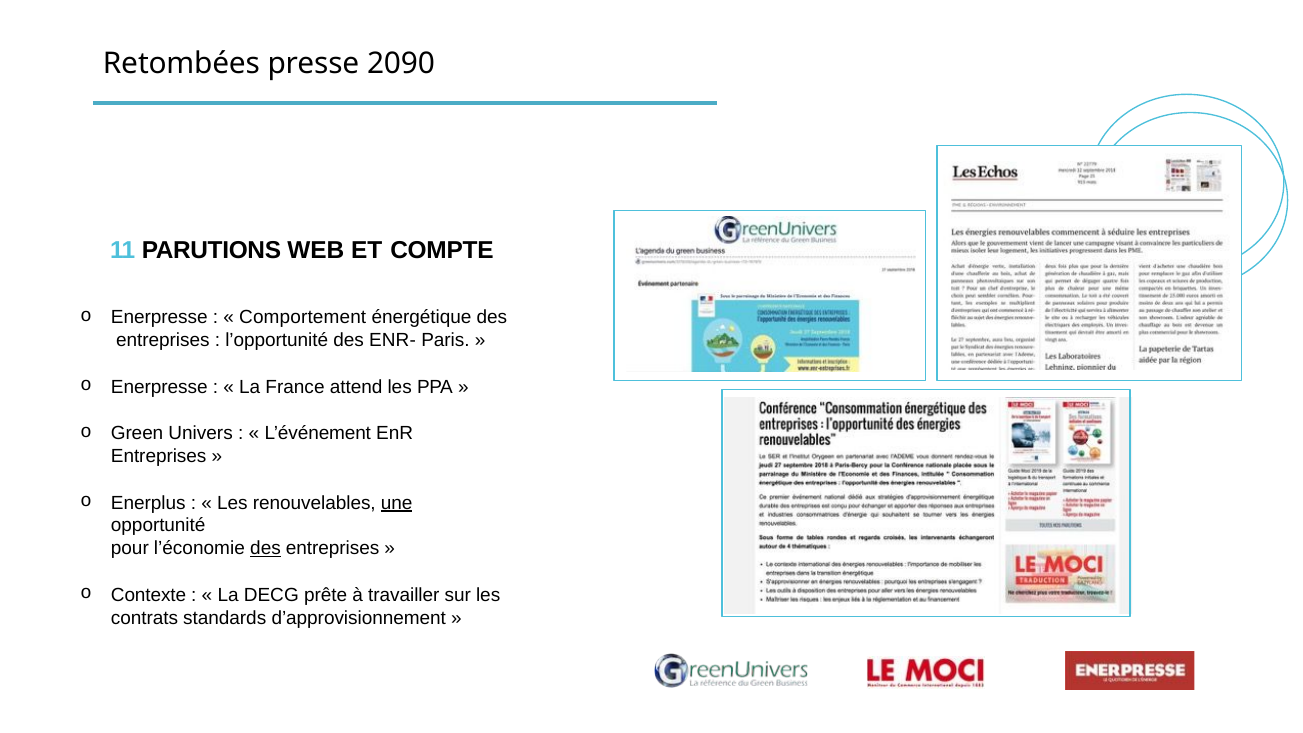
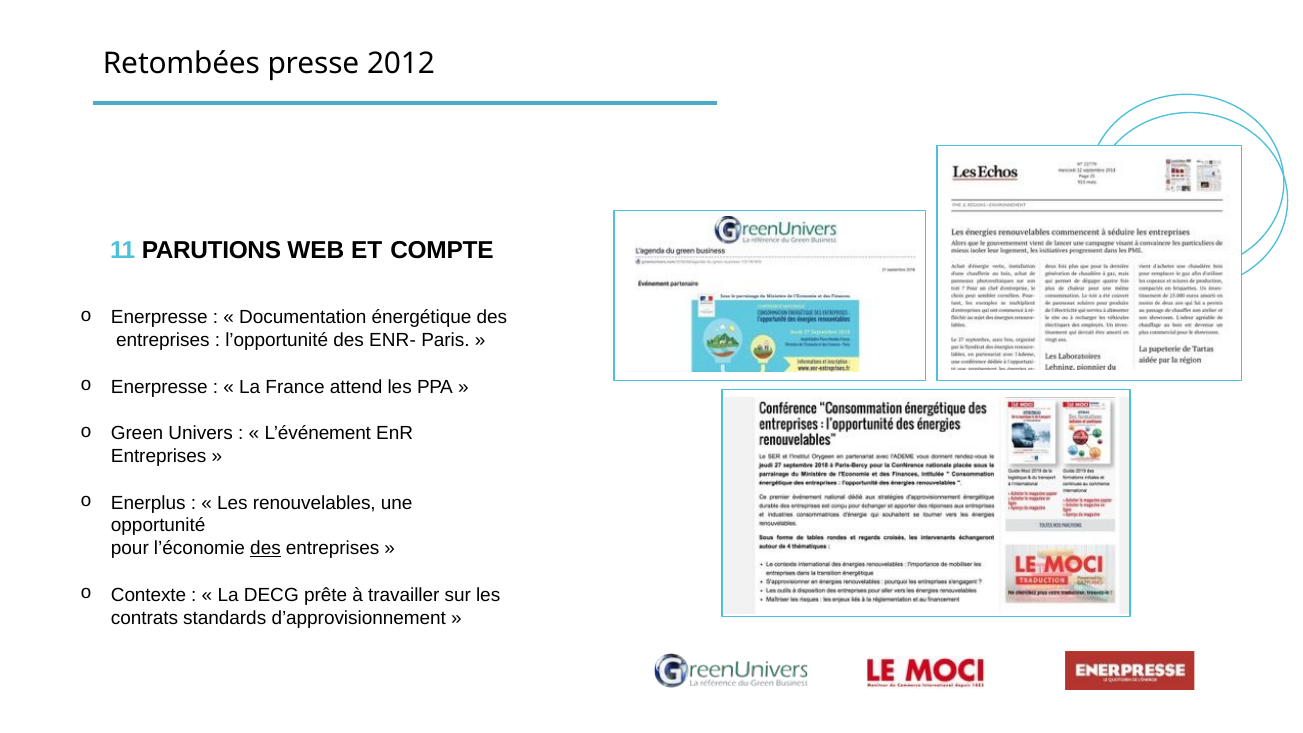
2090: 2090 -> 2012
Comportement: Comportement -> Documentation
une underline: present -> none
